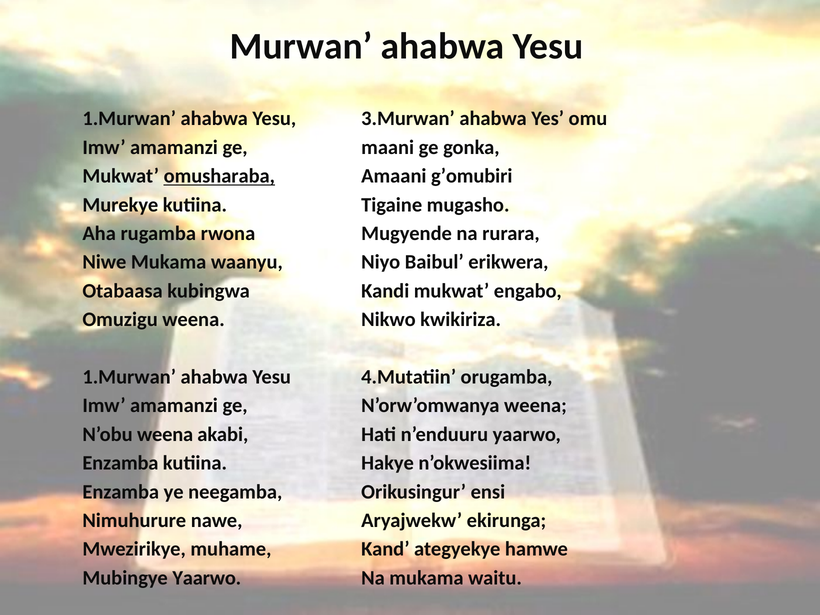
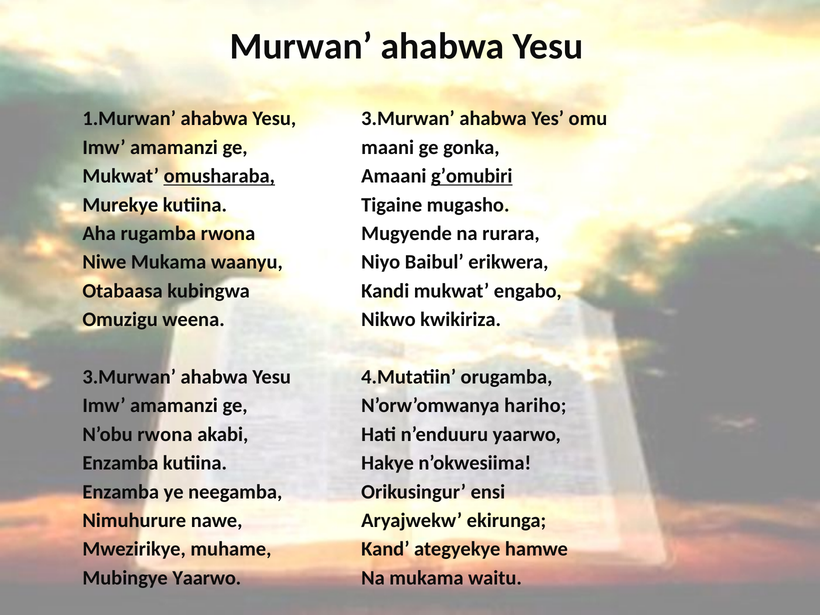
g’omubiri underline: none -> present
1.Murwan at (129, 377): 1.Murwan -> 3.Murwan
N’orw’omwanya weena: weena -> hariho
N’obu weena: weena -> rwona
